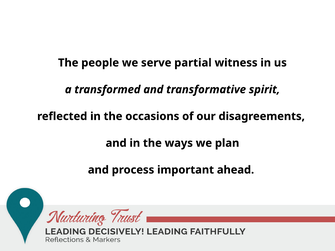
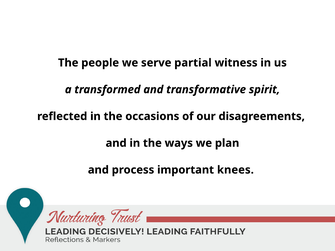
ahead: ahead -> knees
